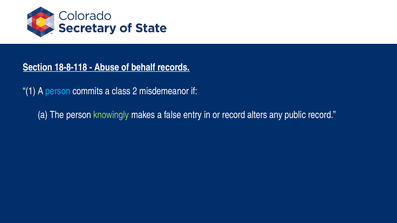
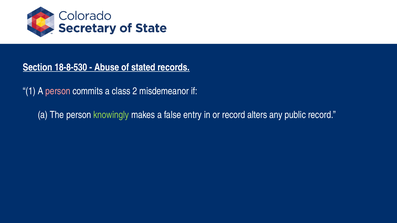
18-8-118: 18-8-118 -> 18-8-530
behalf: behalf -> stated
person at (58, 91) colour: light blue -> pink
